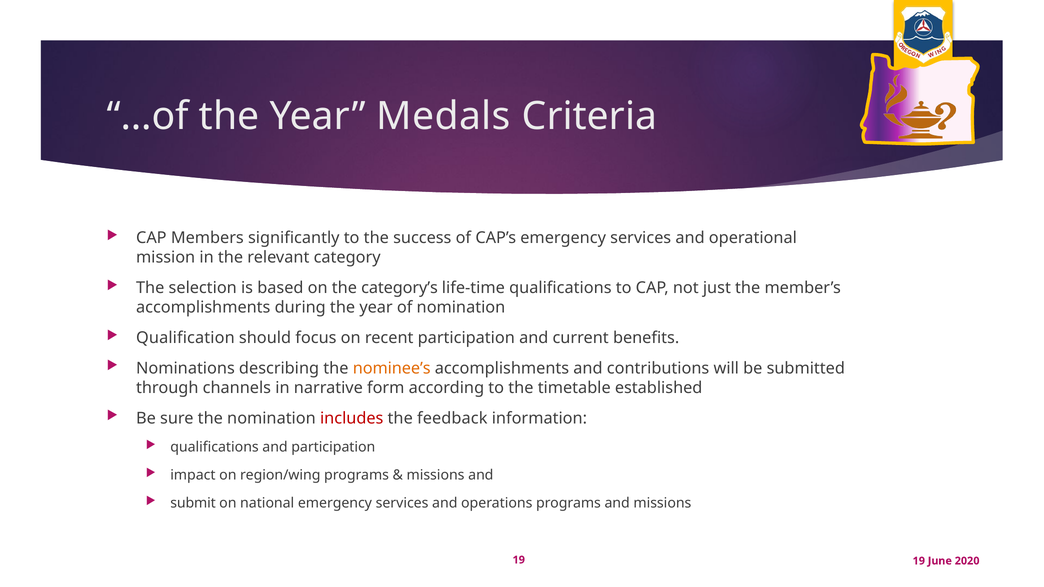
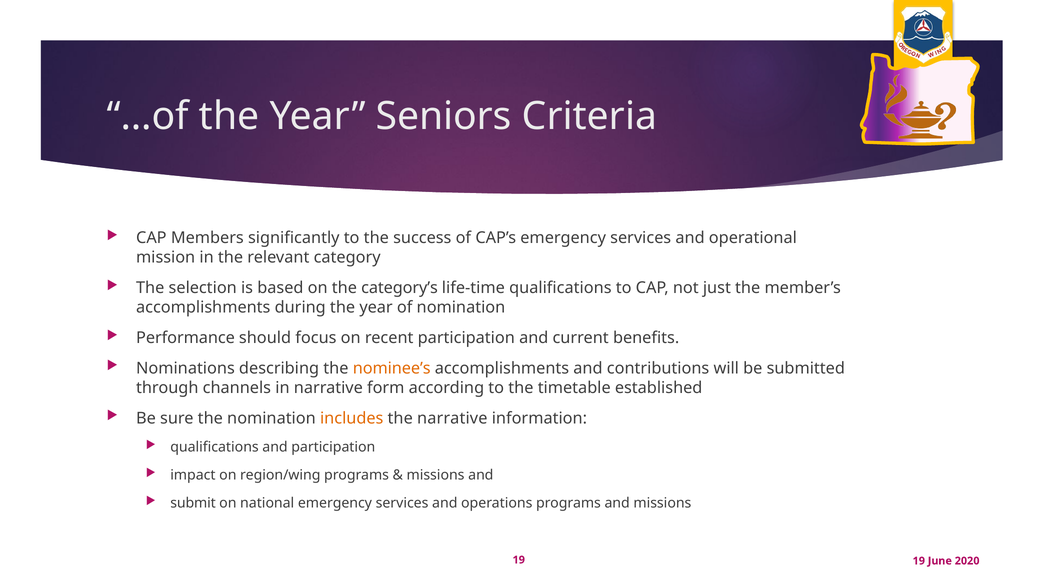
Medals: Medals -> Seniors
Qualification: Qualification -> Performance
includes colour: red -> orange
the feedback: feedback -> narrative
